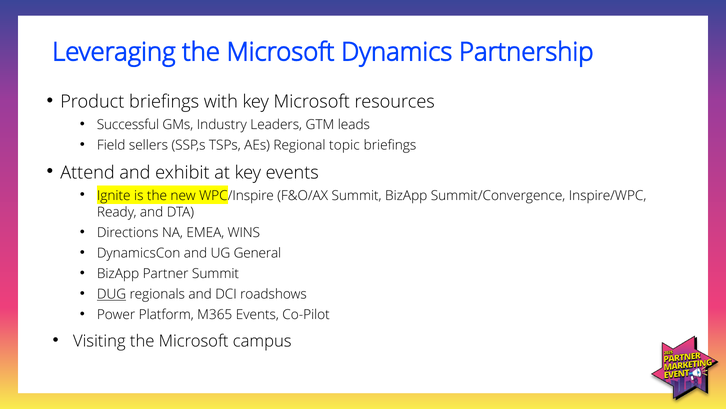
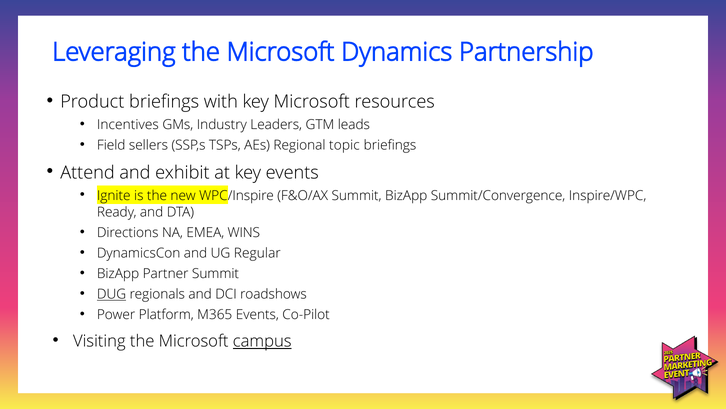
Successful: Successful -> Incentives
General: General -> Regular
campus underline: none -> present
